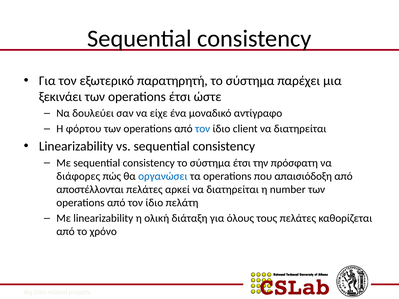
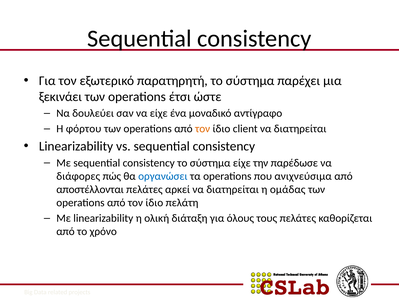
τον at (203, 129) colour: blue -> orange
σύστημα έτσι: έτσι -> είχε
πρόσφατη: πρόσφατη -> παρέδωσε
απαισιόδοξη: απαισιόδοξη -> ανιχνεύσιμα
number: number -> ομάδας
